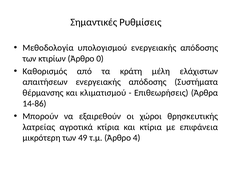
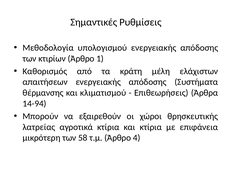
0: 0 -> 1
14-86: 14-86 -> 14-94
49: 49 -> 58
